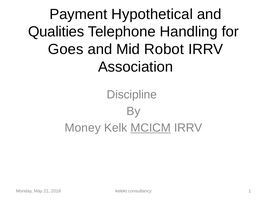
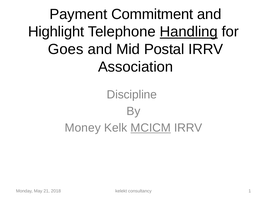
Hypothetical: Hypothetical -> Commitment
Qualities: Qualities -> Highlight
Handling underline: none -> present
Robot: Robot -> Postal
